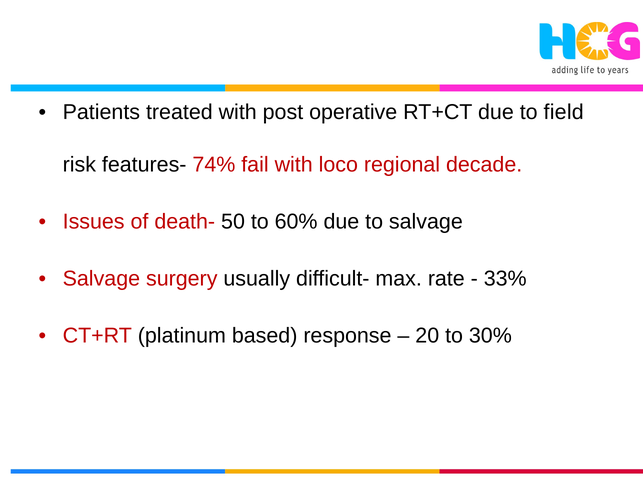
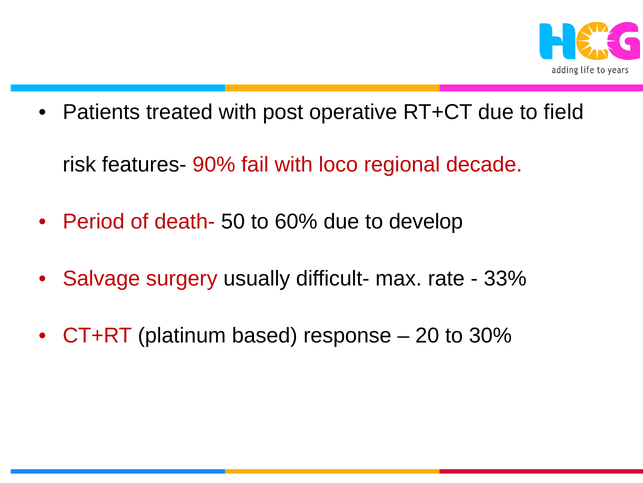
74%: 74% -> 90%
Issues: Issues -> Period
to salvage: salvage -> develop
